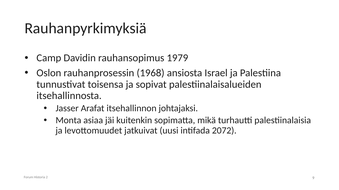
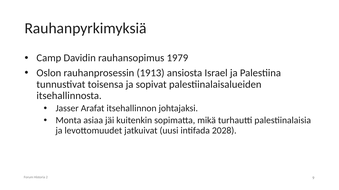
1968: 1968 -> 1913
2072: 2072 -> 2028
